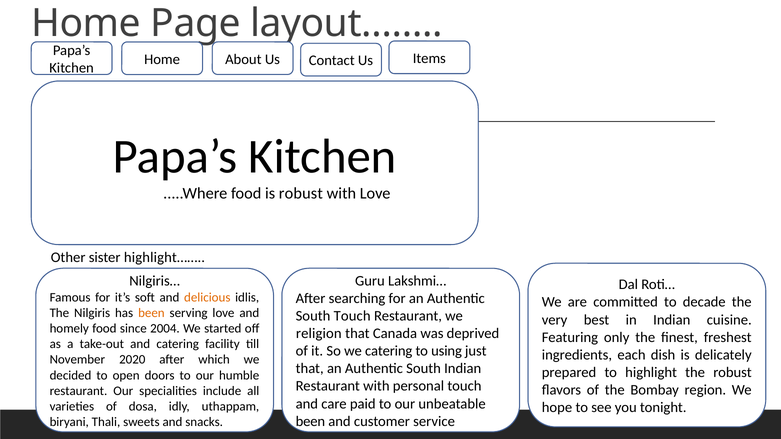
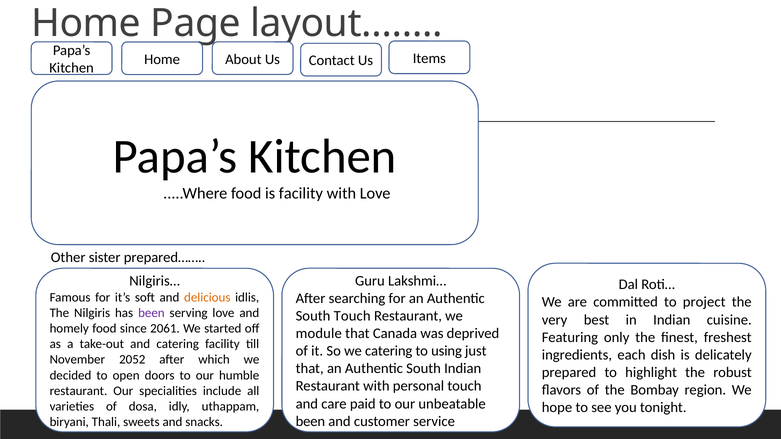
is robust: robust -> facility
highlight……: highlight…… -> prepared……
decade: decade -> project
been at (151, 313) colour: orange -> purple
2004: 2004 -> 2061
religion: religion -> module
2020: 2020 -> 2052
